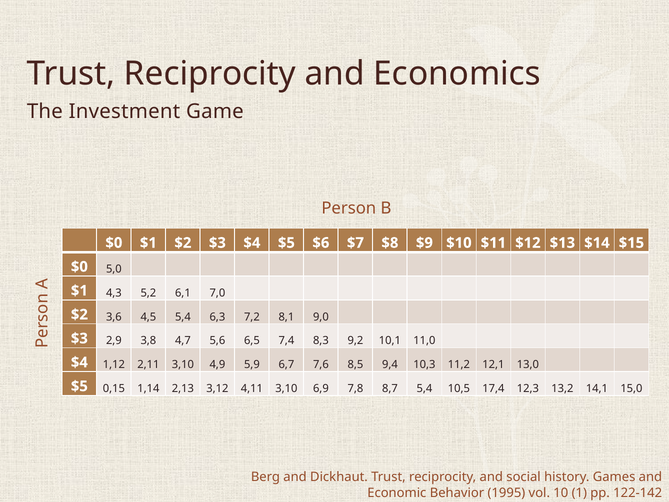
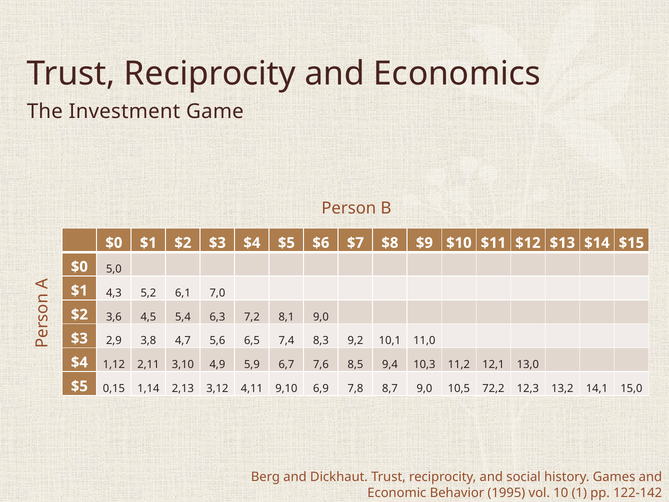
4,11 3,10: 3,10 -> 9,10
8,7 5,4: 5,4 -> 9,0
17,4: 17,4 -> 72,2
